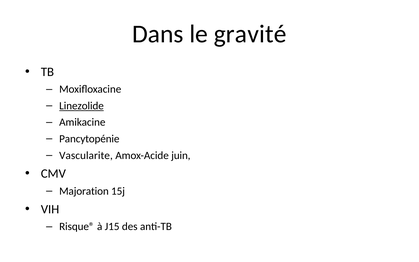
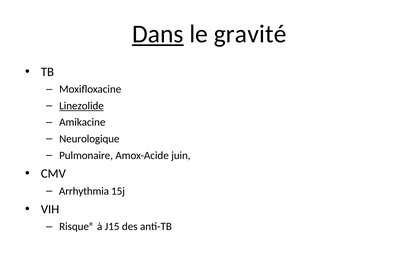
Dans underline: none -> present
Pancytopénie: Pancytopénie -> Neurologique
Vascularite: Vascularite -> Pulmonaire
Majoration: Majoration -> Arrhythmia
